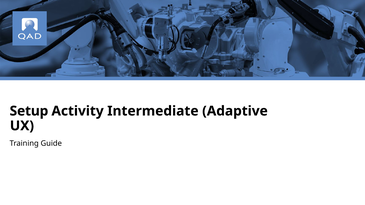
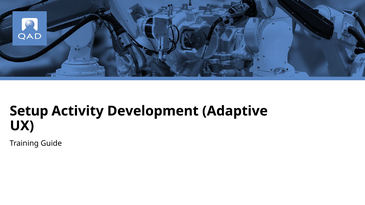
Intermediate: Intermediate -> Development
